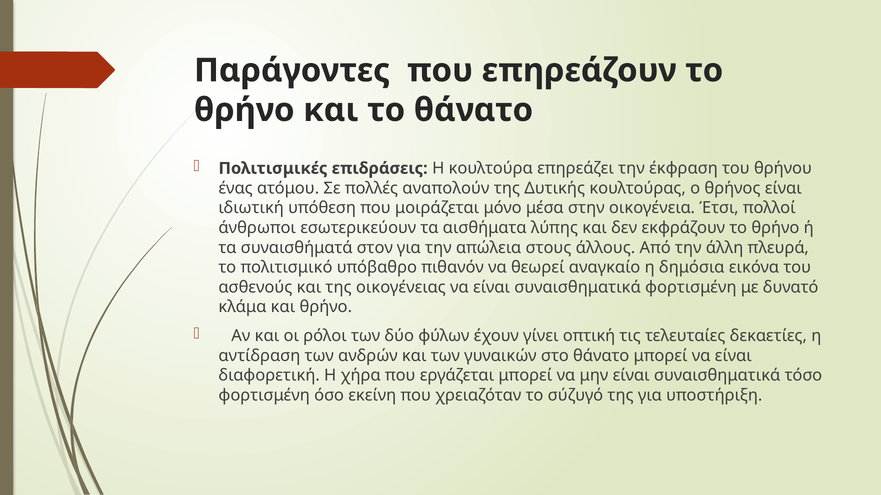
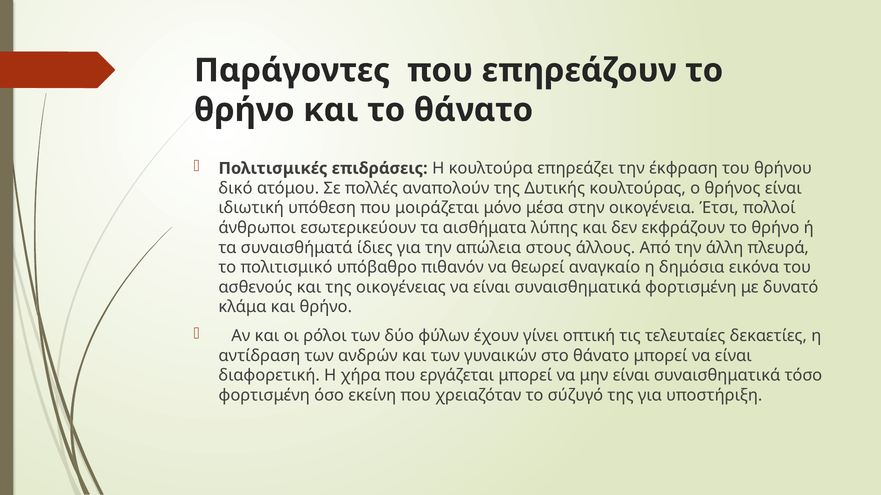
ένας: ένας -> δικό
στον: στον -> ίδιες
